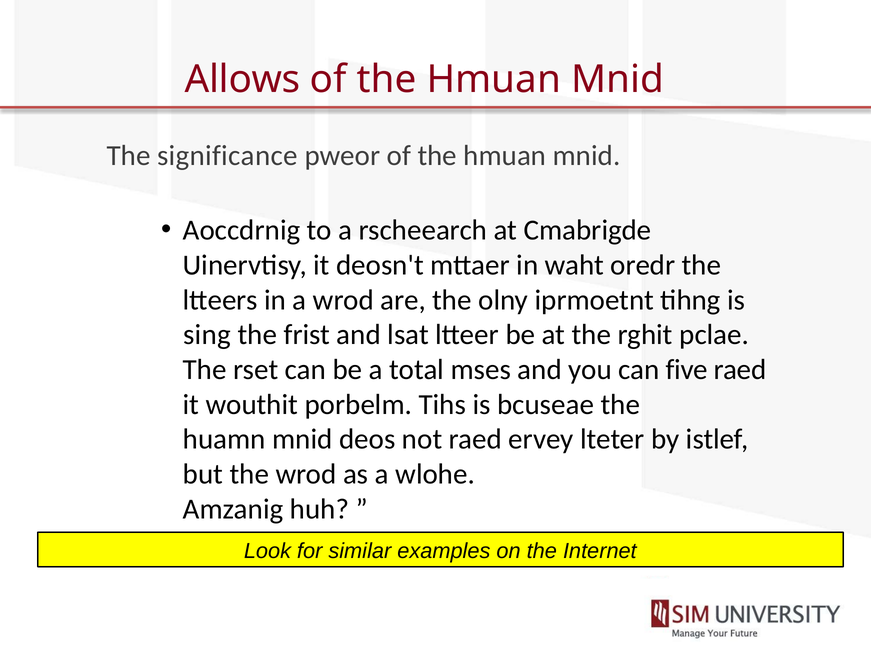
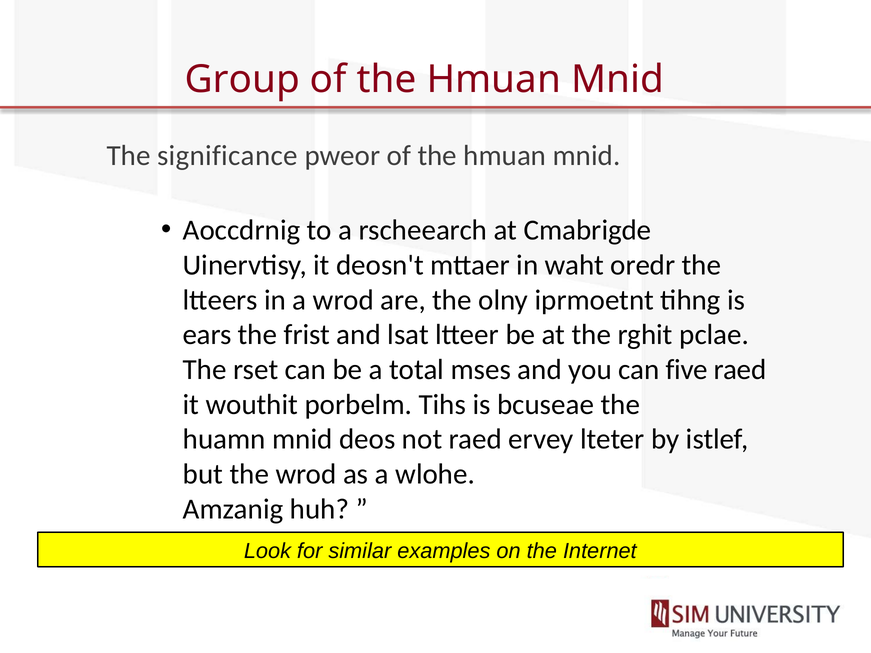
Allows: Allows -> Group
sing: sing -> ears
